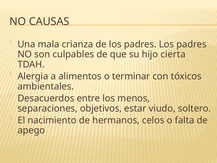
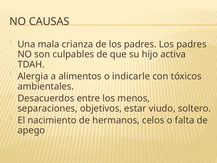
cierta: cierta -> activa
terminar: terminar -> indicarle
